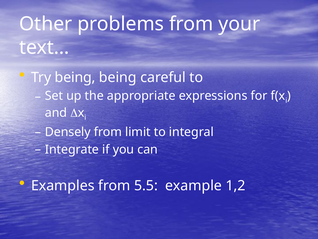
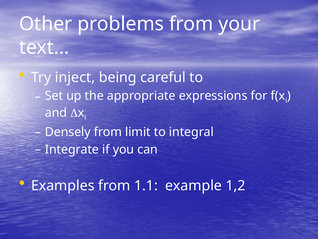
Try being: being -> inject
5.5: 5.5 -> 1.1
